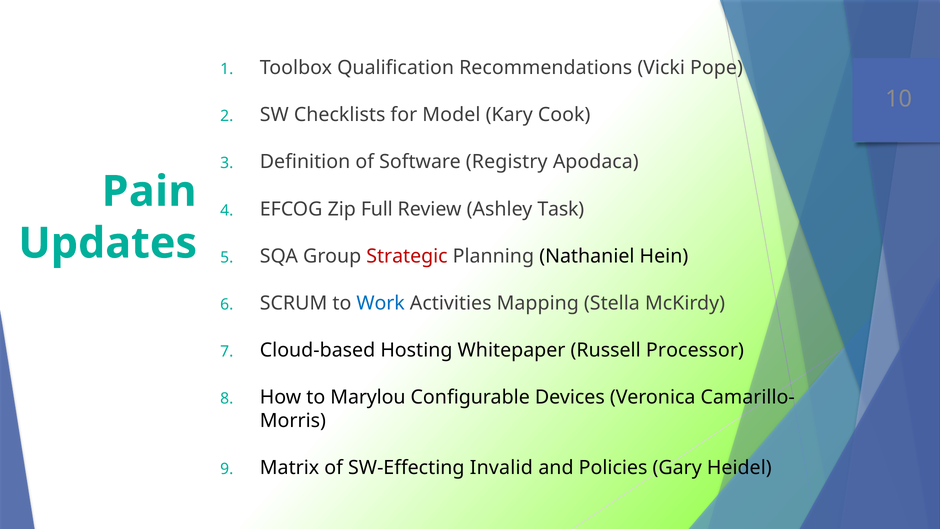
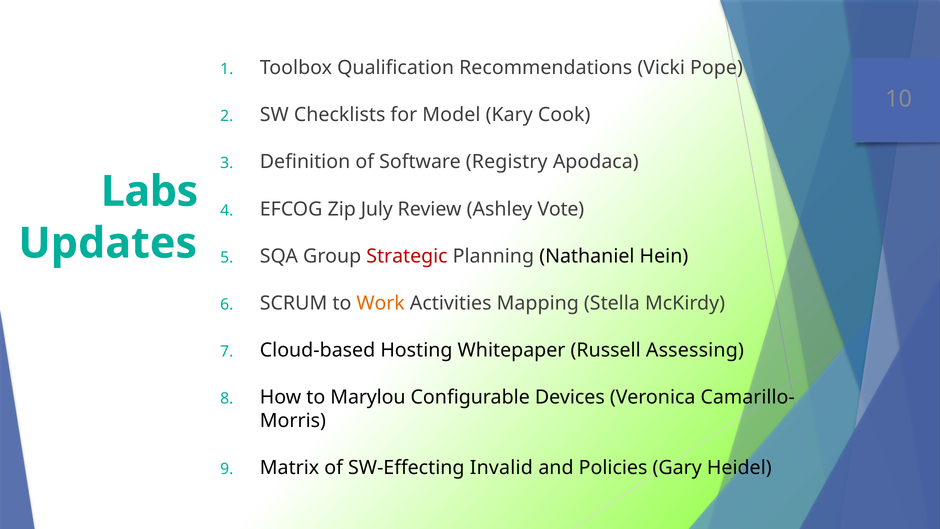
Pain: Pain -> Labs
Full: Full -> July
Task: Task -> Vote
Work colour: blue -> orange
Processor: Processor -> Assessing
